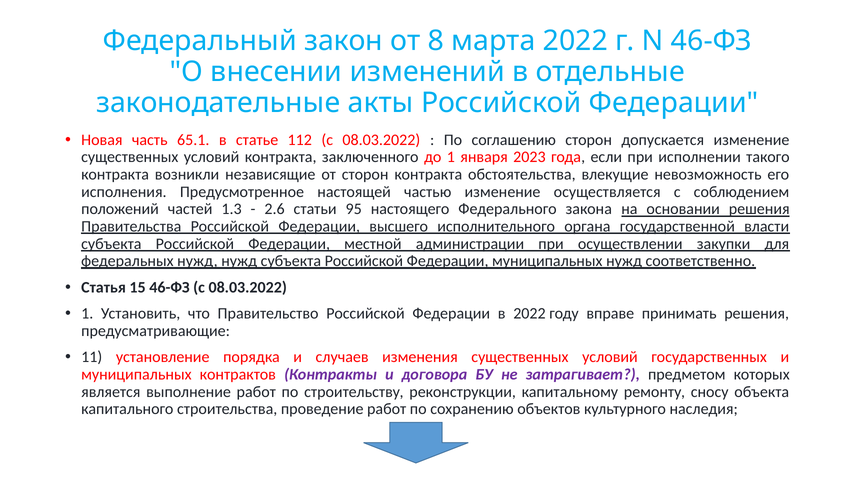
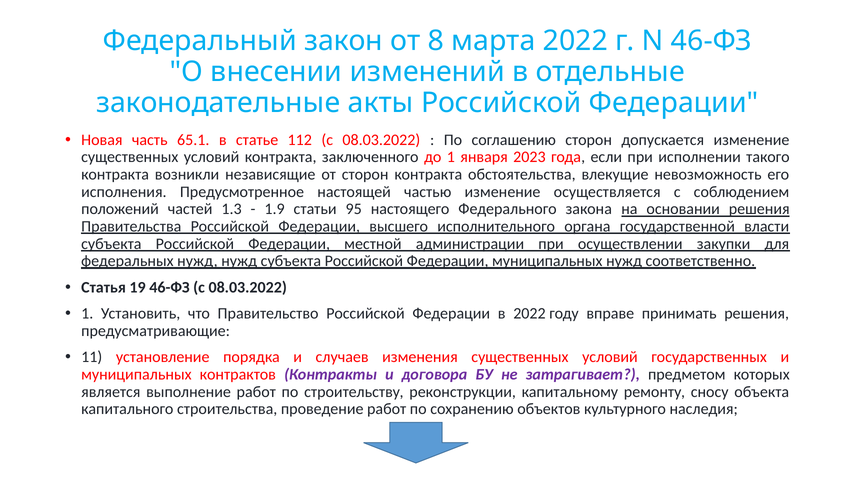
2.6: 2.6 -> 1.9
15: 15 -> 19
